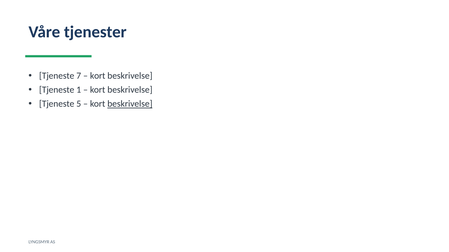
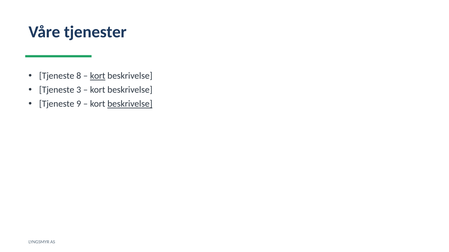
7: 7 -> 8
kort at (98, 76) underline: none -> present
1: 1 -> 3
5: 5 -> 9
